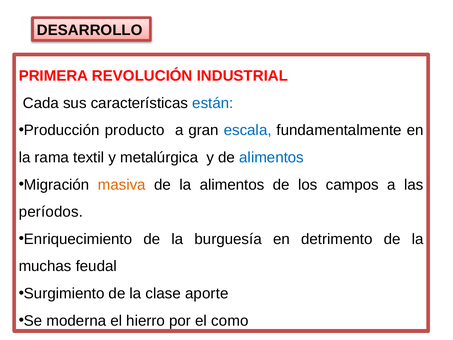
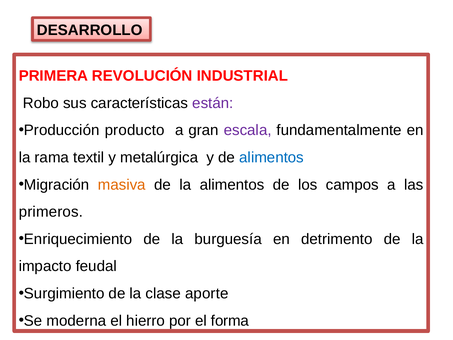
Cada: Cada -> Robo
están colour: blue -> purple
escala colour: blue -> purple
períodos: períodos -> primeros
muchas: muchas -> impacto
como: como -> forma
